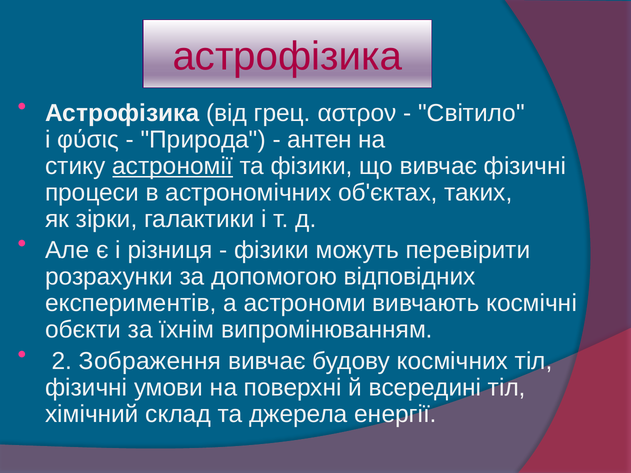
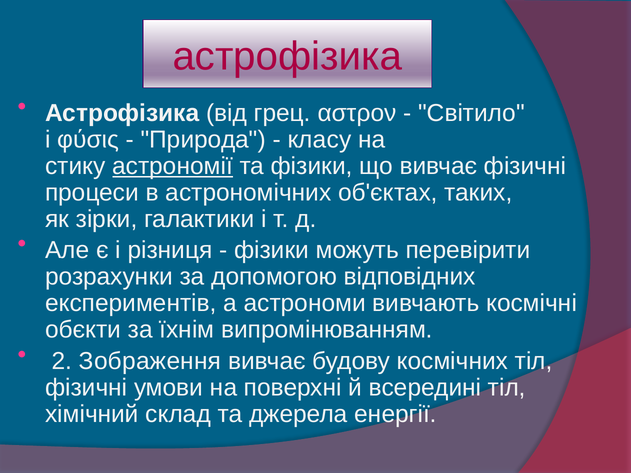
антен: антен -> класу
